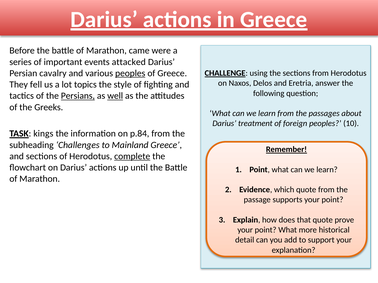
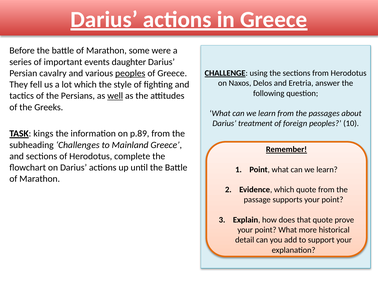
came: came -> some
attacked: attacked -> daughter
lot topics: topics -> which
Persians underline: present -> none
p.84: p.84 -> p.89
complete underline: present -> none
